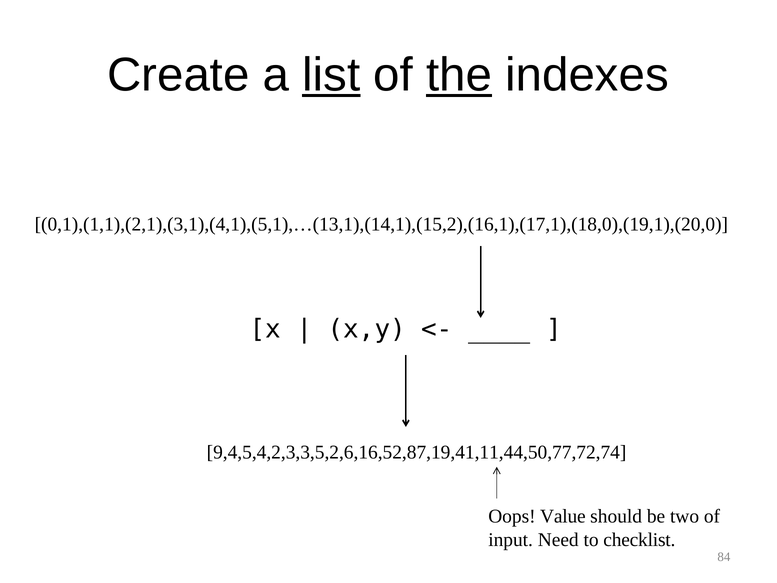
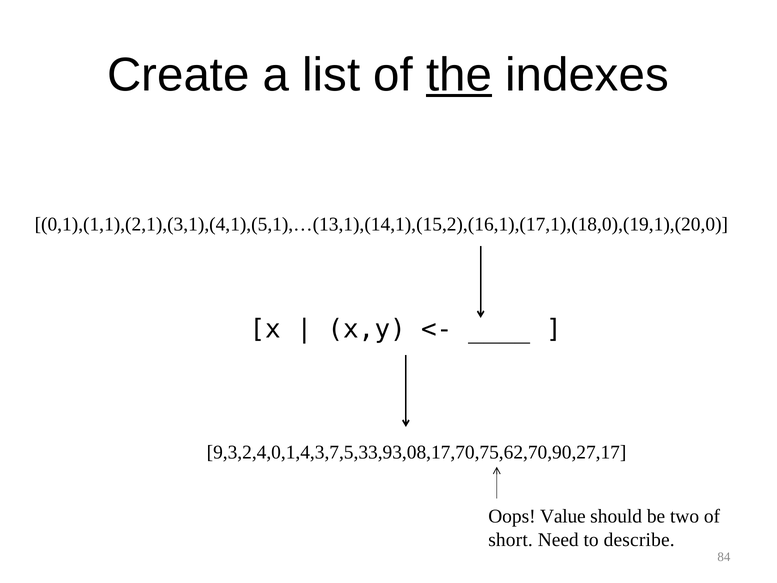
list underline: present -> none
9,4,5,4,2,3,3,5,2,6,16,52,87,19,41,11,44,50,77,72,74: 9,4,5,4,2,3,3,5,2,6,16,52,87,19,41,11,44,50,77,72,74 -> 9,3,2,4,0,1,4,3,7,5,33,93,08,17,70,75,62,70,90,27,17
input: input -> short
checklist: checklist -> describe
